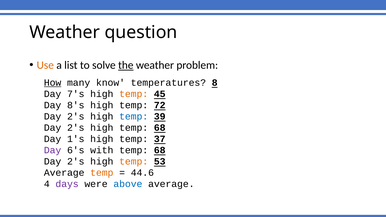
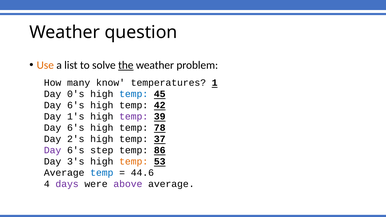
How underline: present -> none
8: 8 -> 1
7's: 7's -> 0's
temp at (134, 94) colour: orange -> blue
8's at (76, 105): 8's -> 6's
72: 72 -> 42
2's at (76, 116): 2's -> 1's
temp at (134, 116) colour: blue -> purple
2's at (76, 128): 2's -> 6's
high temp 68: 68 -> 78
1's: 1's -> 2's
with: with -> step
68 at (160, 150): 68 -> 86
2's at (76, 162): 2's -> 3's
temp at (102, 173) colour: orange -> blue
above colour: blue -> purple
